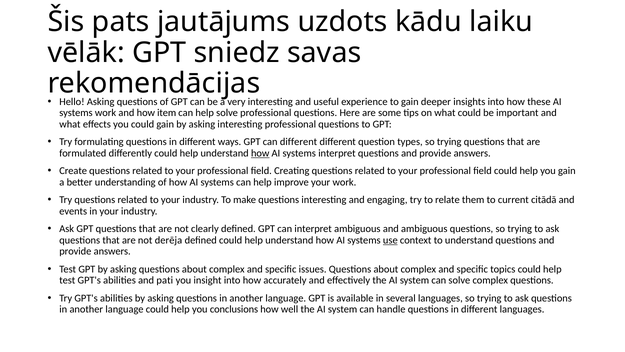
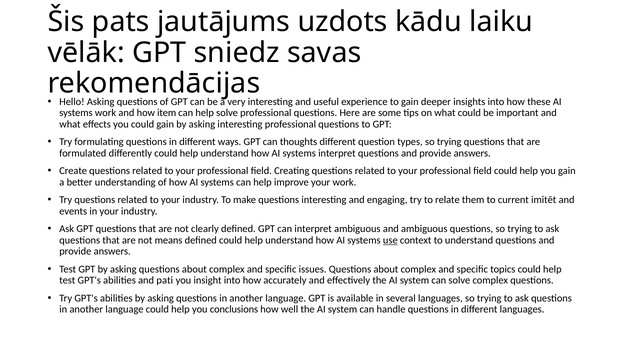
can different: different -> thoughts
how at (260, 153) underline: present -> none
citādā: citādā -> imitēt
derēja: derēja -> means
